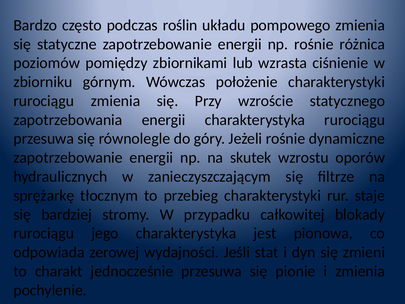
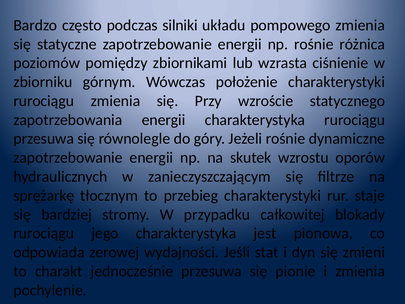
roślin: roślin -> silniki
